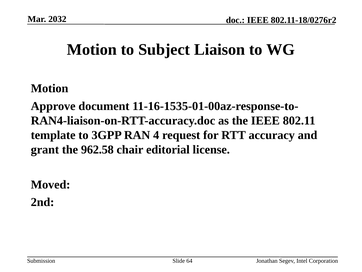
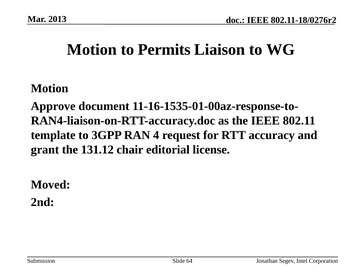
2032: 2032 -> 2013
Subject: Subject -> Permits
962.58: 962.58 -> 131.12
